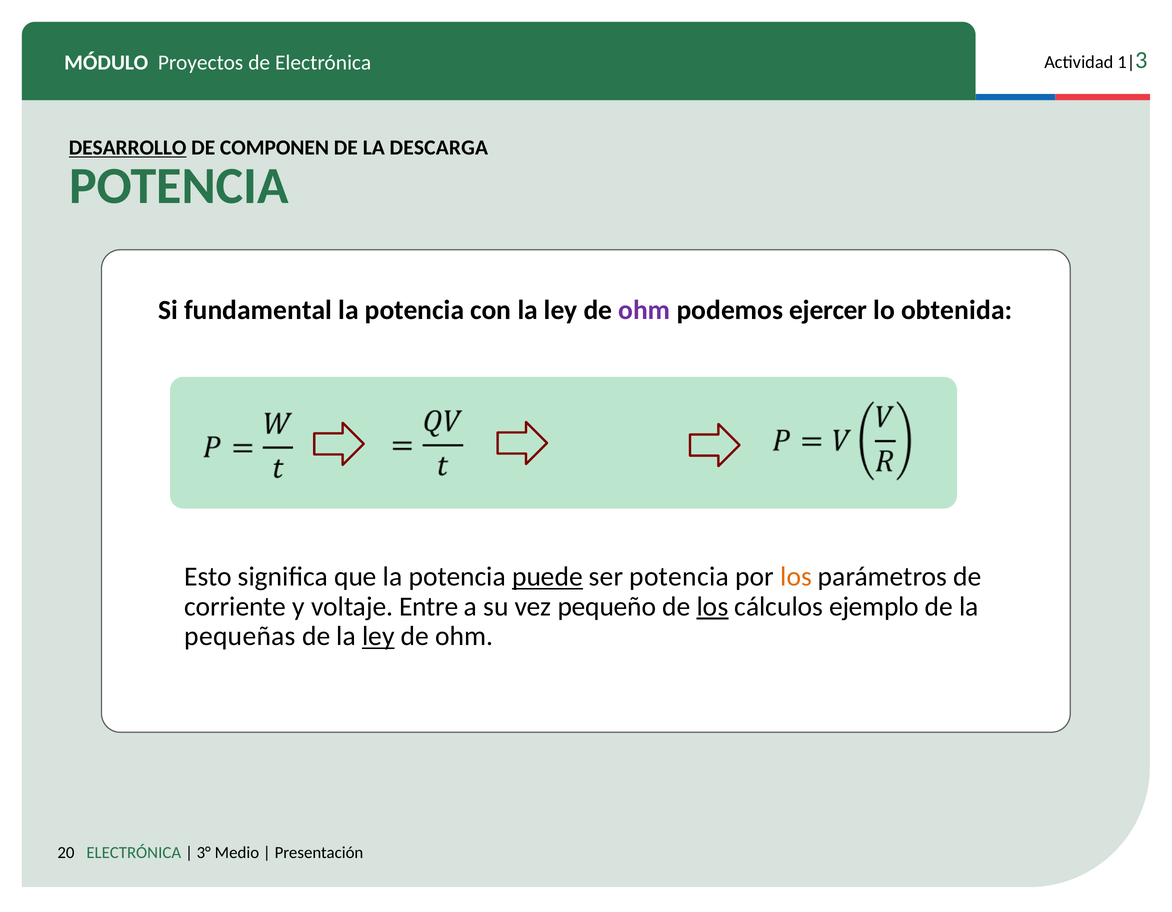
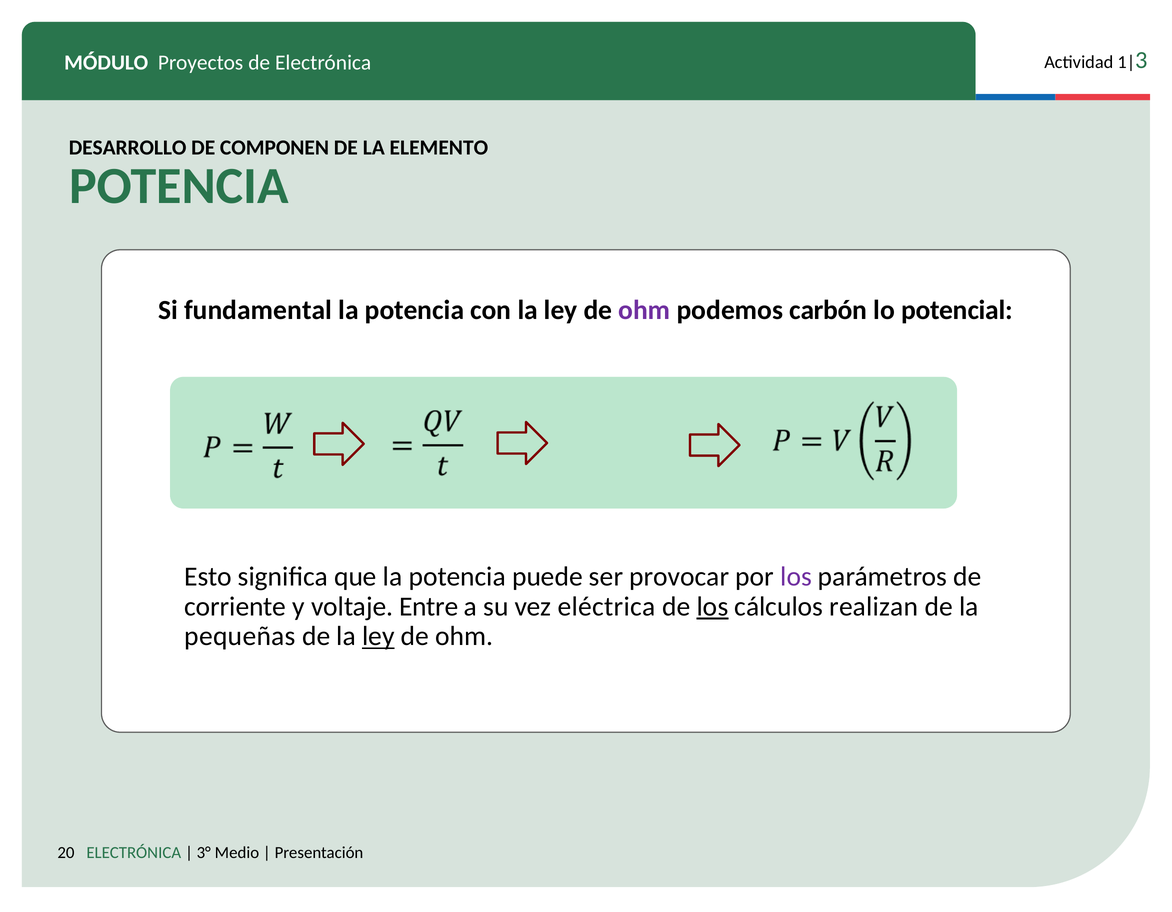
DESARROLLO underline: present -> none
DESCARGA: DESCARGA -> ELEMENTO
ejercer: ejercer -> carbón
obtenida: obtenida -> potencial
puede underline: present -> none
ser potencia: potencia -> provocar
los at (796, 576) colour: orange -> purple
pequeño: pequeño -> eléctrica
ejemplo: ejemplo -> realizan
